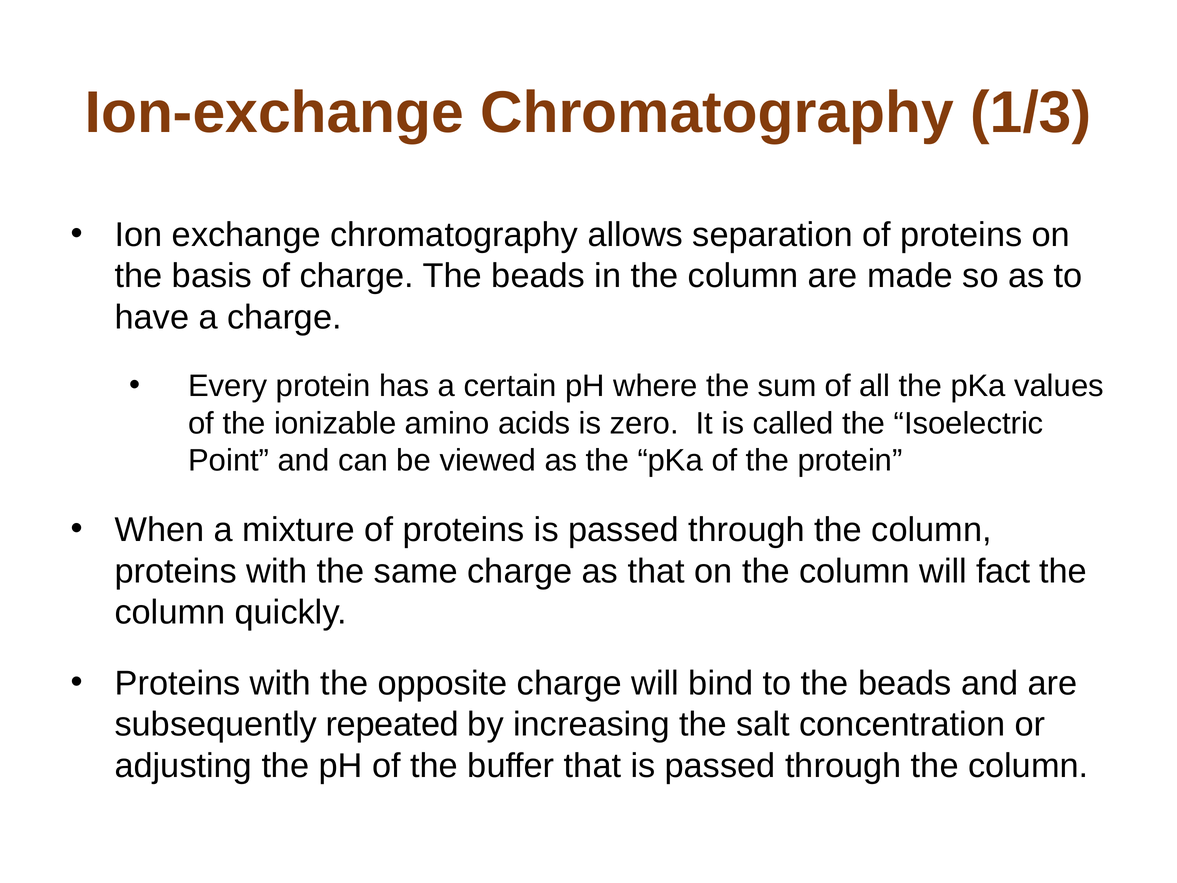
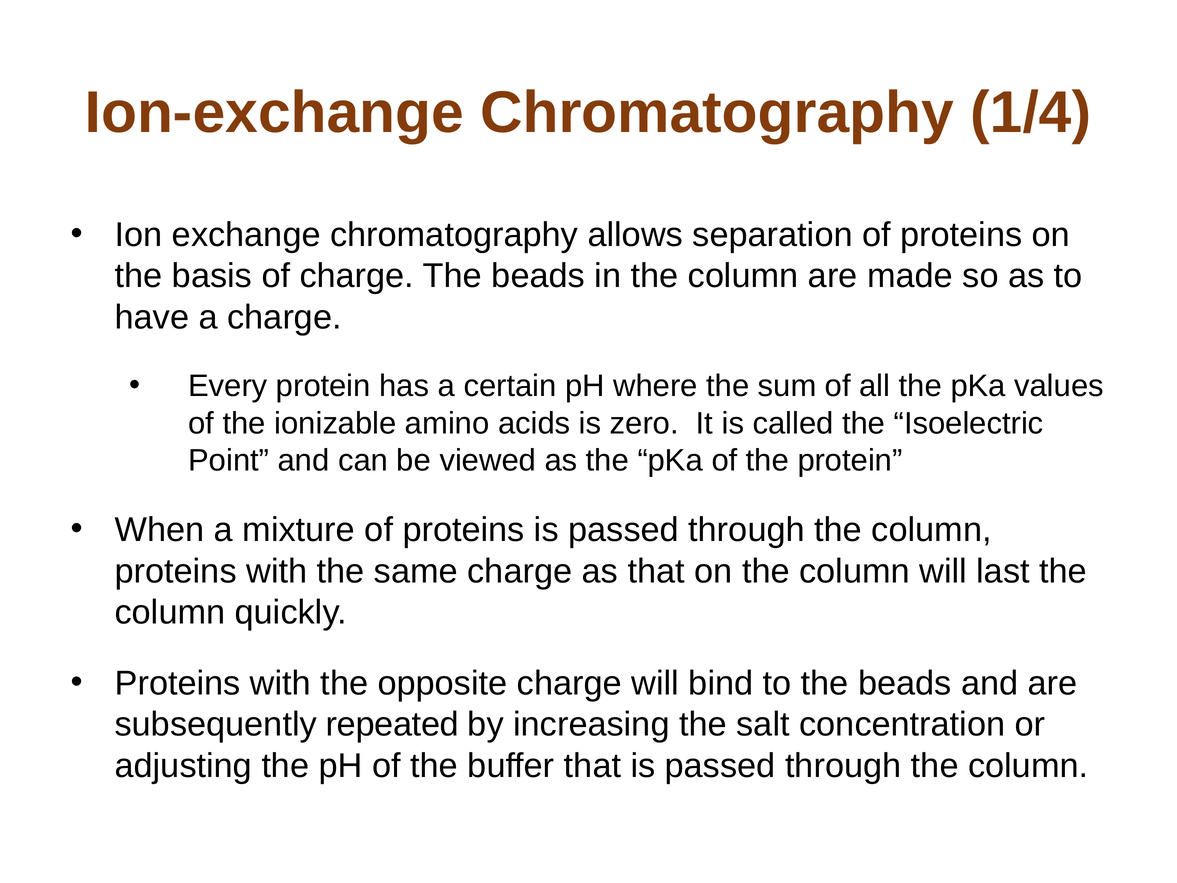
1/3: 1/3 -> 1/4
fact: fact -> last
